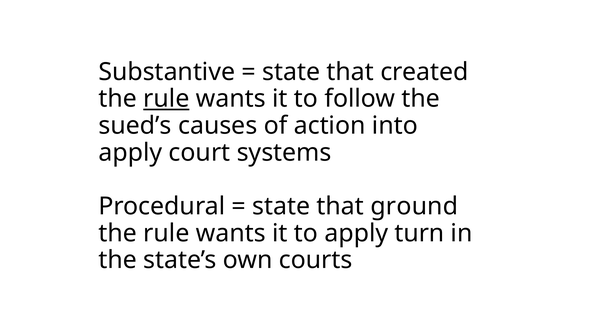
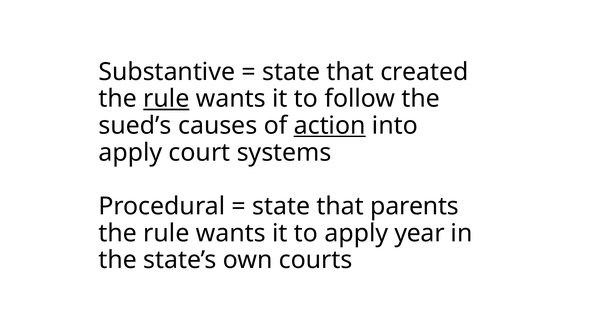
action underline: none -> present
ground: ground -> parents
turn: turn -> year
